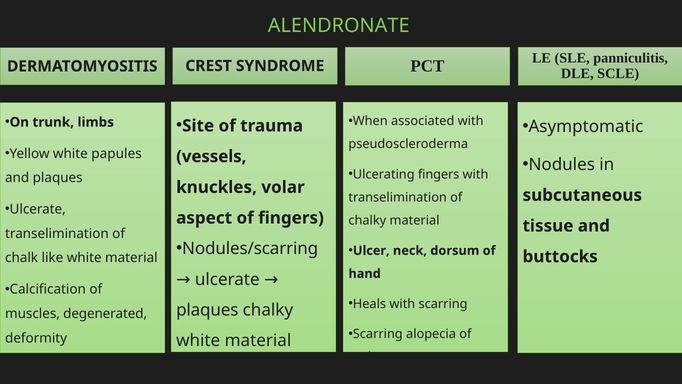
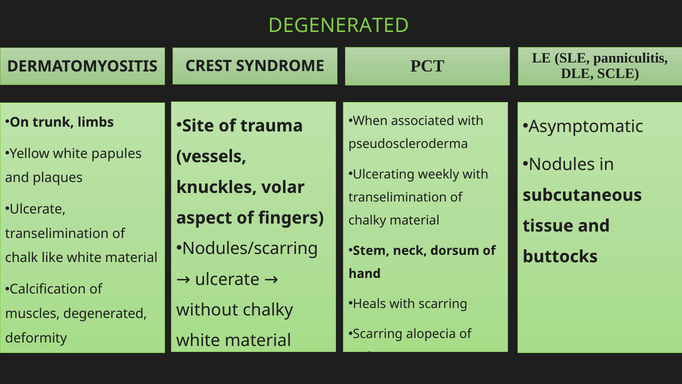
ALENDRONATE at (339, 26): ALENDRONATE -> DEGENERATED
Ulcerating fingers: fingers -> weekly
Ulcer: Ulcer -> Stem
plaques at (207, 310): plaques -> without
